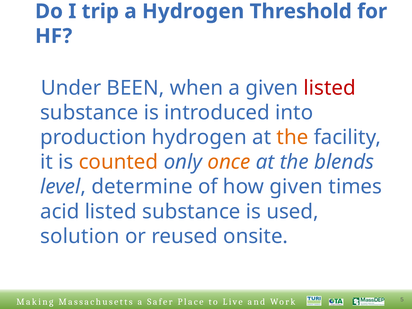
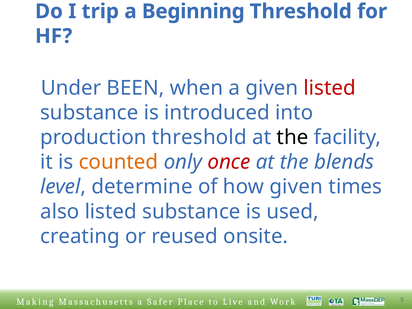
a Hydrogen: Hydrogen -> Beginning
production hydrogen: hydrogen -> threshold
the at (293, 137) colour: orange -> black
once colour: orange -> red
acid: acid -> also
solution: solution -> creating
